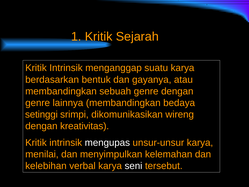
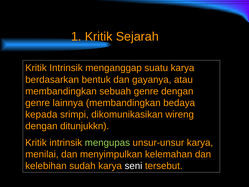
setinggi: setinggi -> kepada
kreativitas: kreativitas -> ditunjukkn
mengupas colour: white -> light green
verbal: verbal -> sudah
